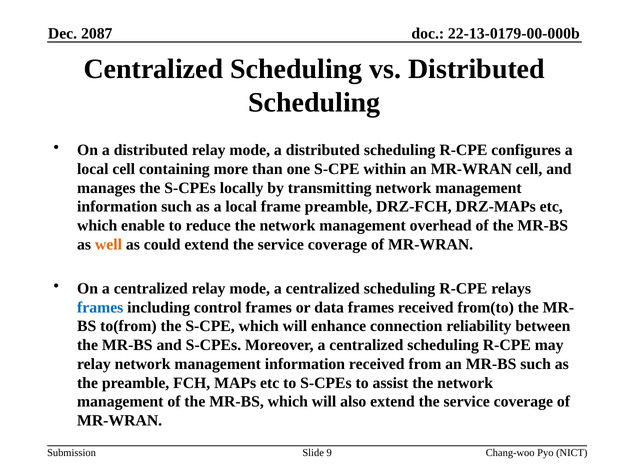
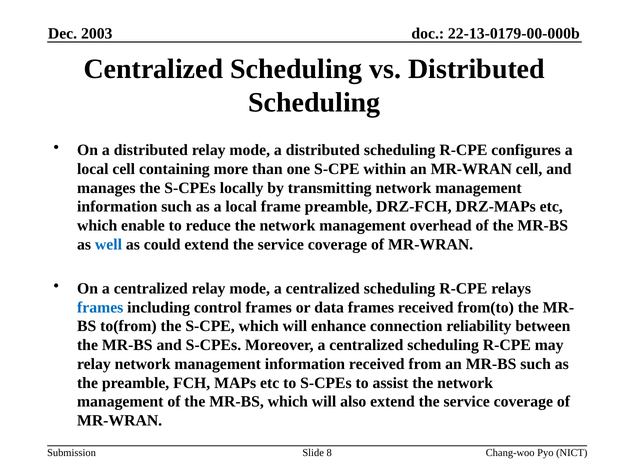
2087: 2087 -> 2003
well colour: orange -> blue
9: 9 -> 8
